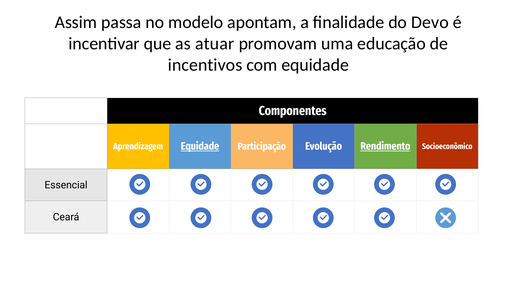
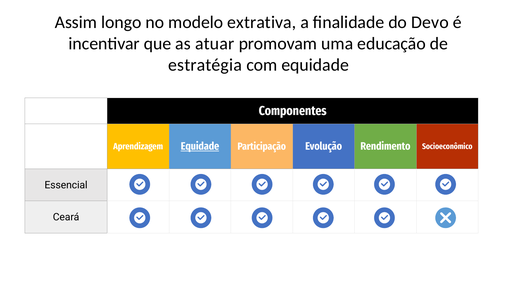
passa: passa -> longo
apontam: apontam -> extrativa
incentivos: incentivos -> estratégia
Rendimento underline: present -> none
